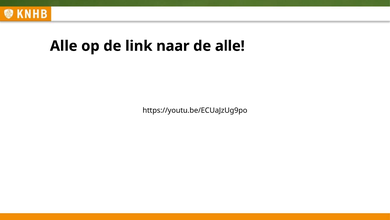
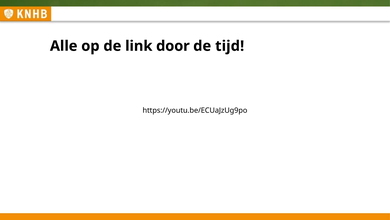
naar: naar -> door
de alle: alle -> tijd
